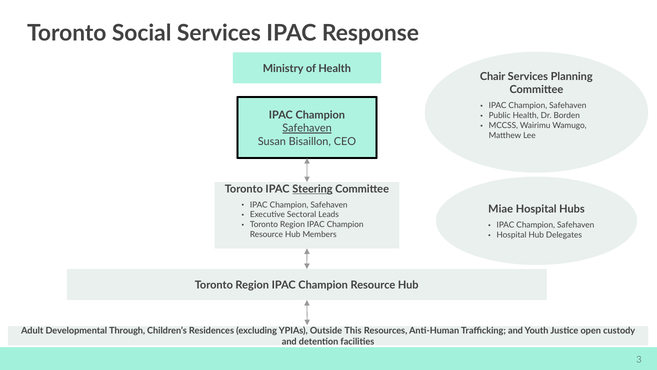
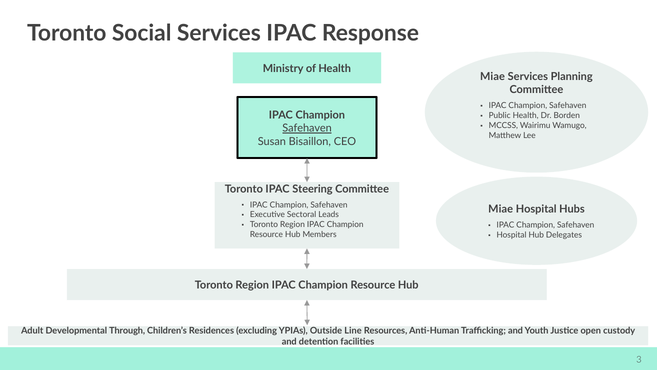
Chair at (493, 77): Chair -> Miae
Steering underline: present -> none
This: This -> Line
